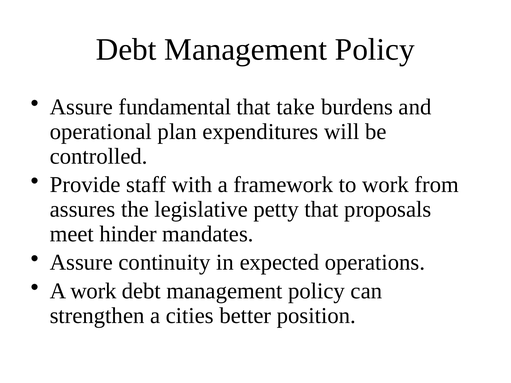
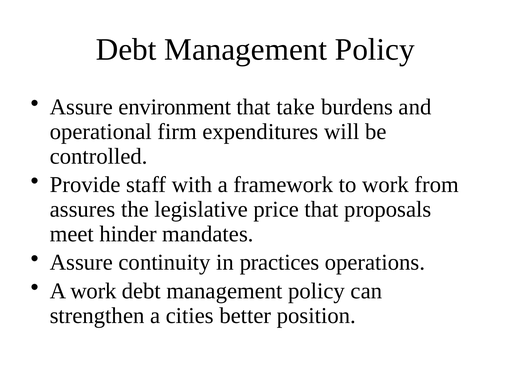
fundamental: fundamental -> environment
plan: plan -> firm
petty: petty -> price
expected: expected -> practices
